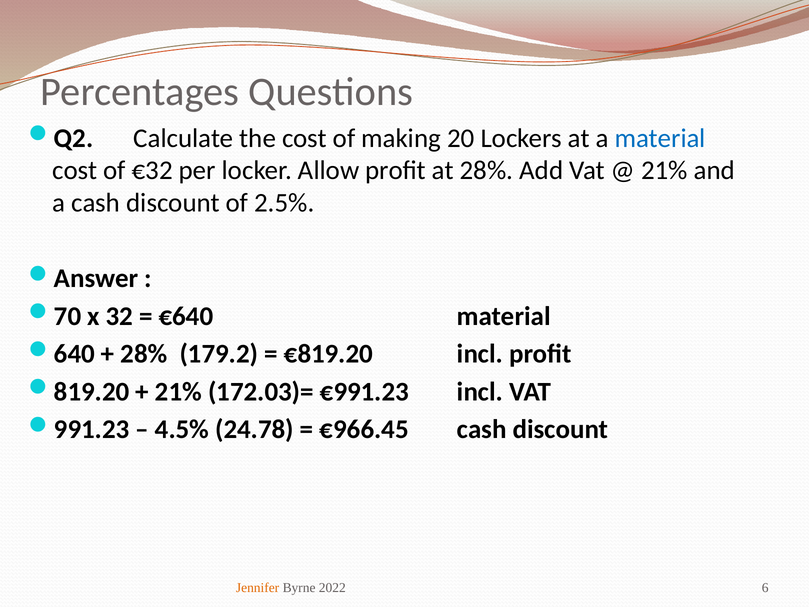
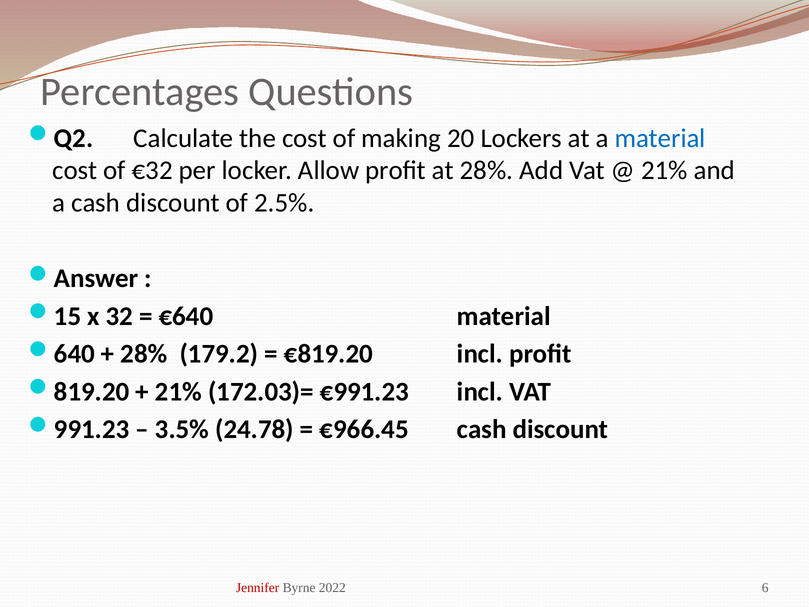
70: 70 -> 15
4.5%: 4.5% -> 3.5%
Jennifer colour: orange -> red
